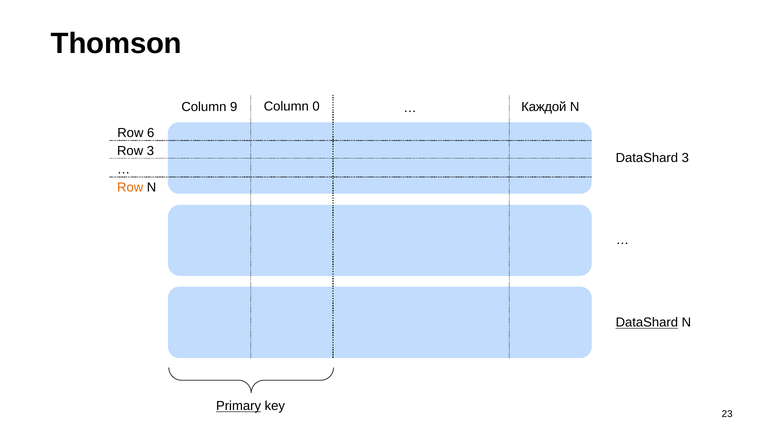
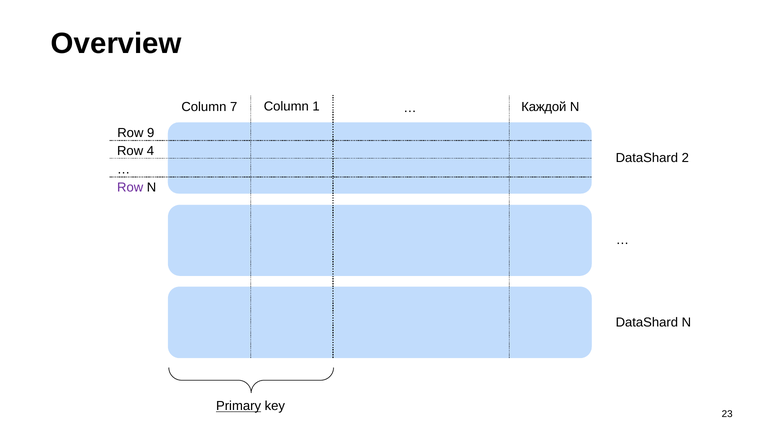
Thomson: Thomson -> Overview
9: 9 -> 7
0: 0 -> 1
6: 6 -> 9
Row 3: 3 -> 4
DataShard 3: 3 -> 2
Row at (130, 187) colour: orange -> purple
DataShard at (647, 323) underline: present -> none
